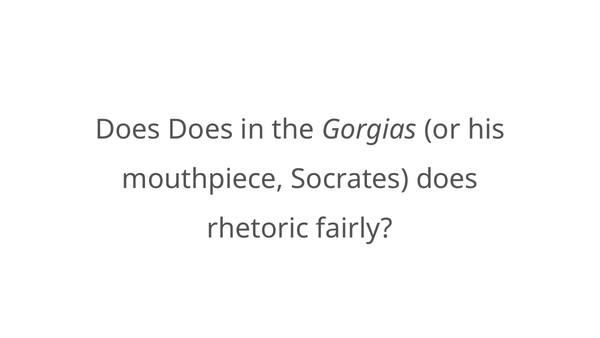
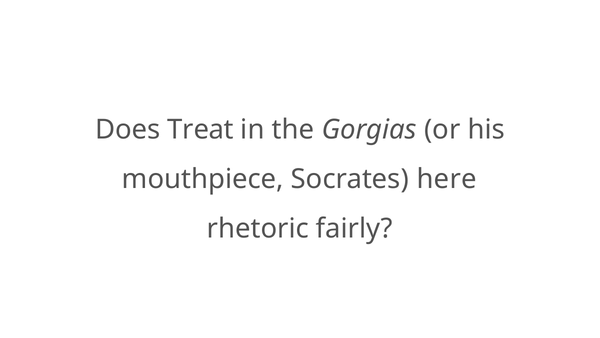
Does Does: Does -> Treat
Socrates does: does -> here
